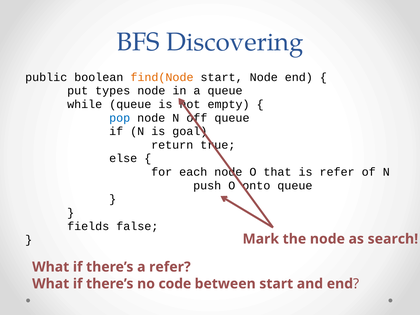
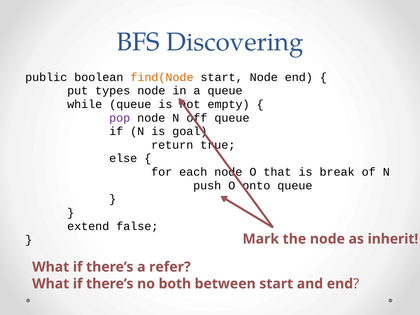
pop colour: blue -> purple
is refer: refer -> break
fields: fields -> extend
search: search -> inherit
code: code -> both
